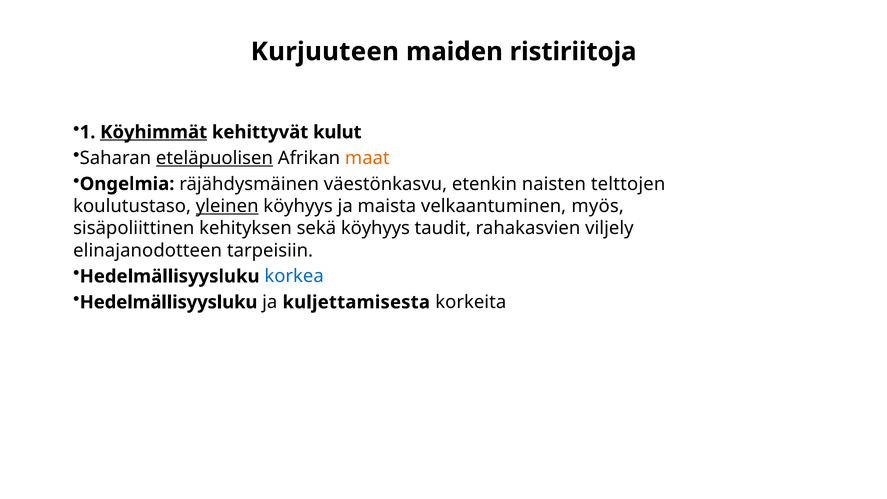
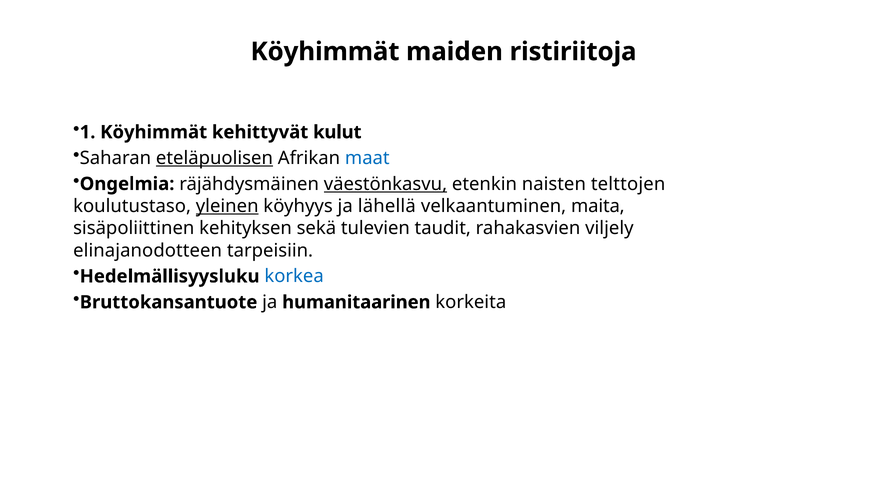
Kurjuuteen at (325, 52): Kurjuuteen -> Köyhimmät
Köyhimmät at (154, 132) underline: present -> none
maat colour: orange -> blue
väestönkasvu underline: none -> present
maista: maista -> lähellä
myös: myös -> maita
sekä köyhyys: köyhyys -> tulevien
Hedelmällisyysluku at (169, 302): Hedelmällisyysluku -> Bruttokansantuote
kuljettamisesta: kuljettamisesta -> humanitaarinen
